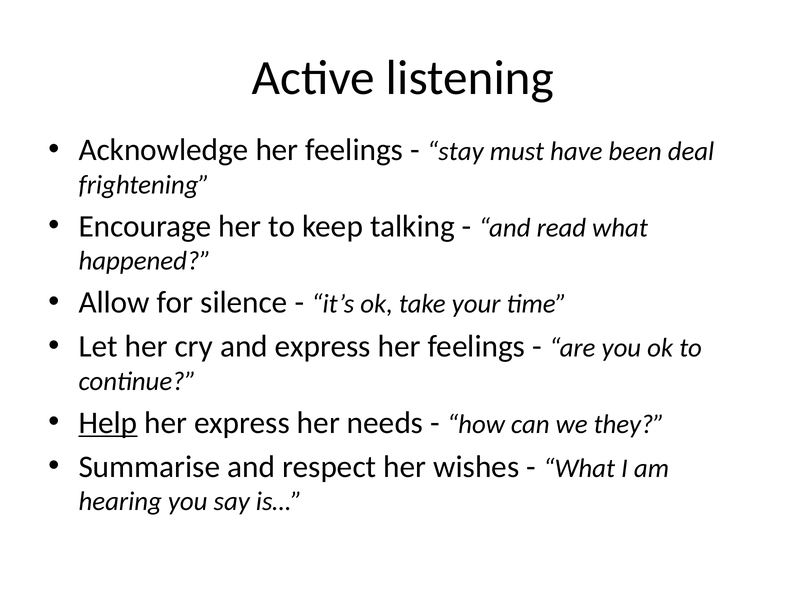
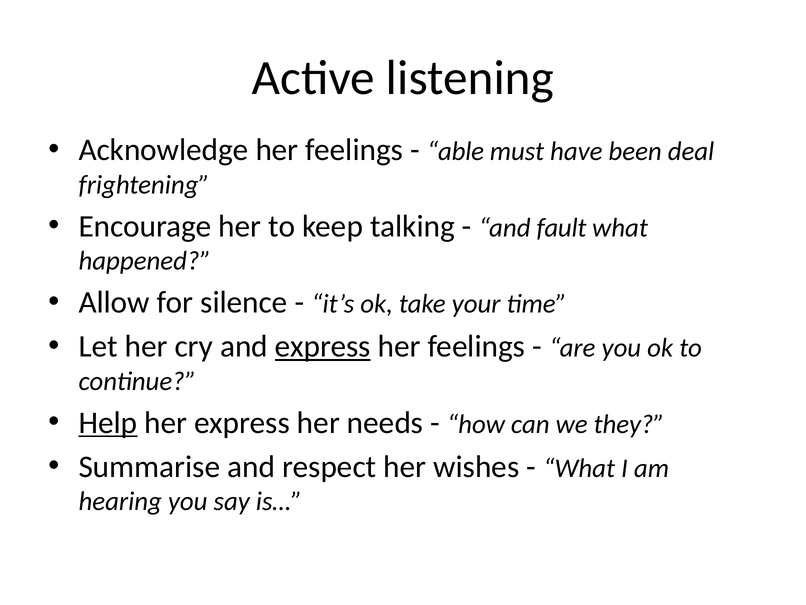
stay: stay -> able
read: read -> fault
express at (323, 346) underline: none -> present
